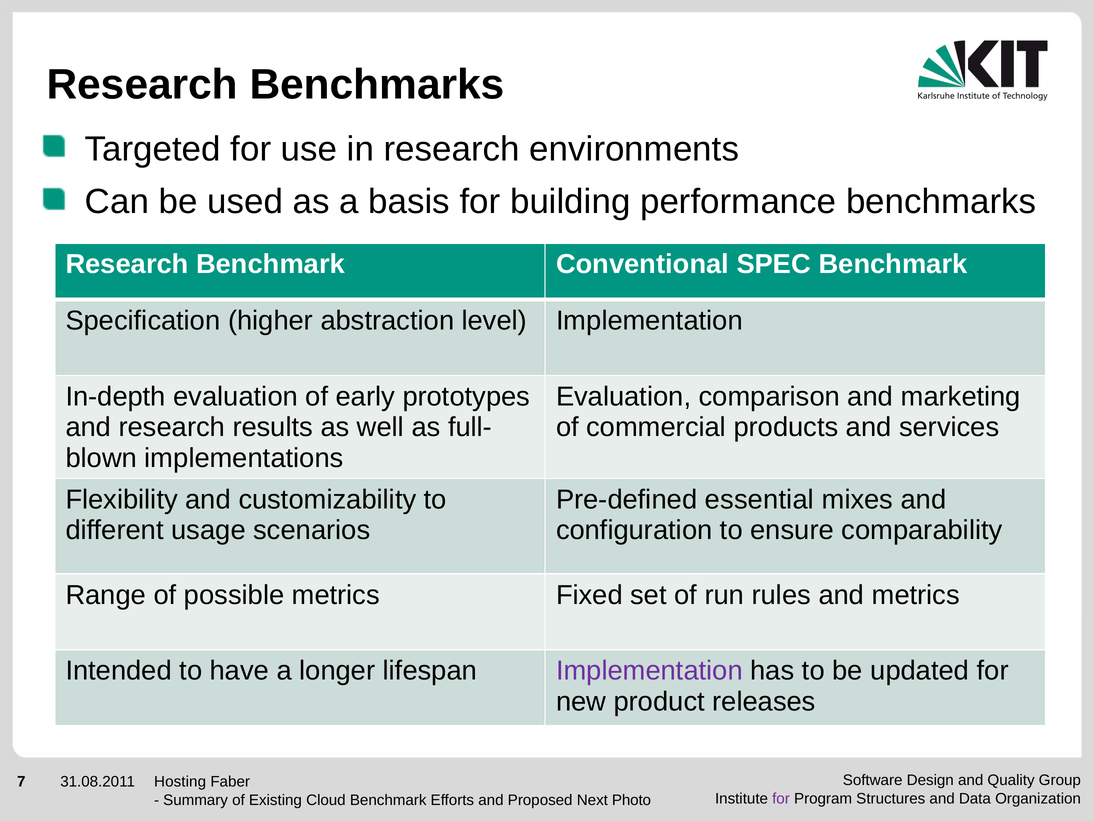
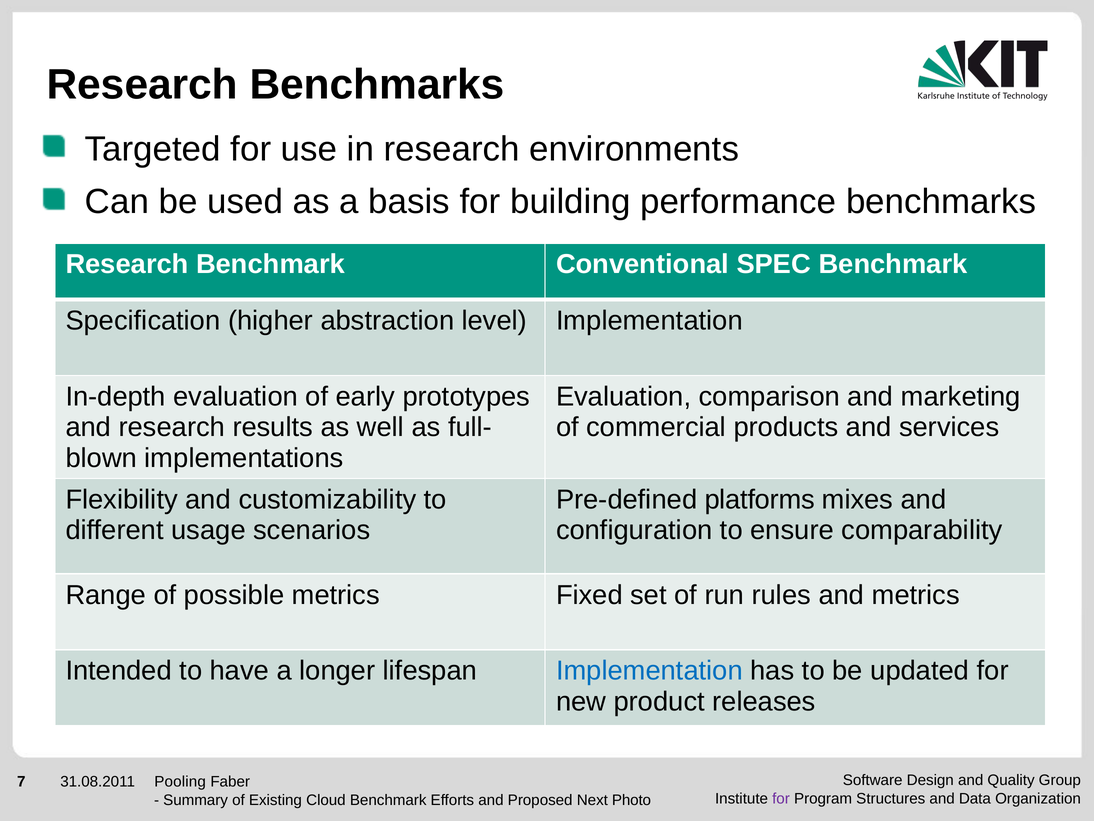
essential: essential -> platforms
Implementation at (649, 671) colour: purple -> blue
Hosting: Hosting -> Pooling
